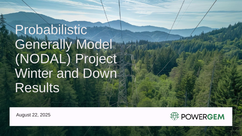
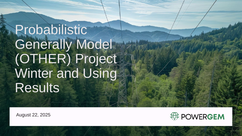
NODAL: NODAL -> OTHER
Down: Down -> Using
